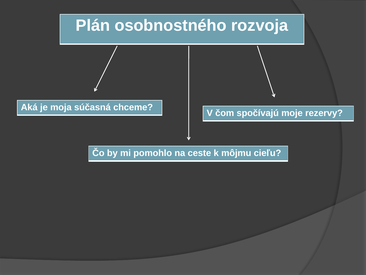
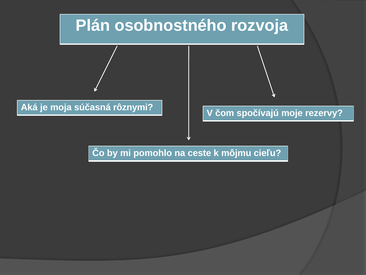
chceme: chceme -> rôznymi
